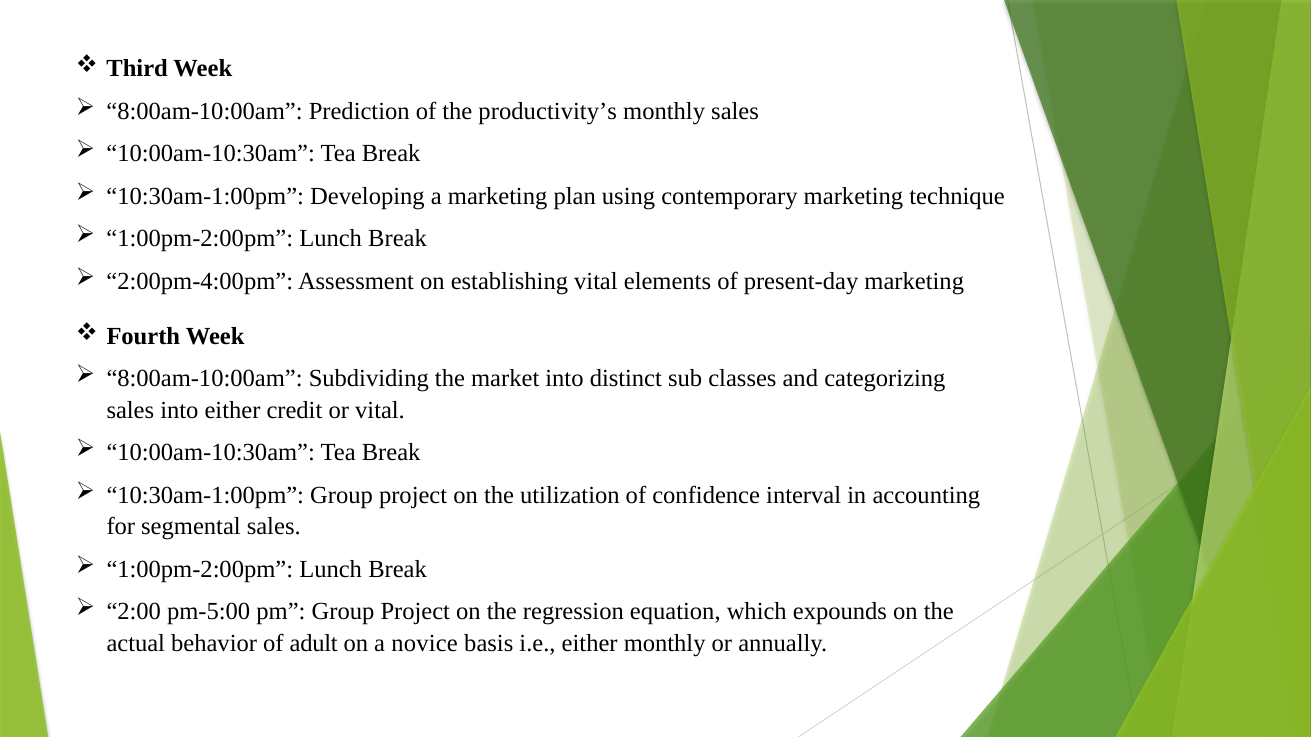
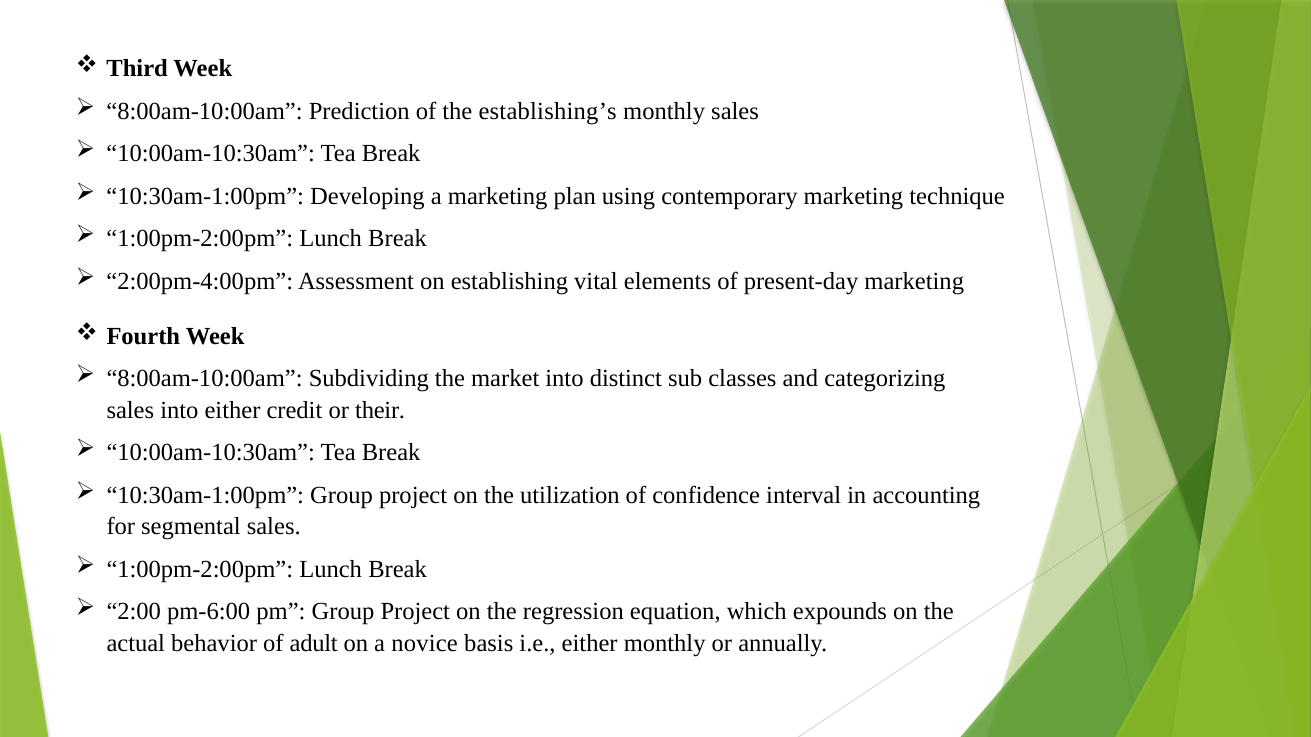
productivity’s: productivity’s -> establishing’s
or vital: vital -> their
pm-5:00: pm-5:00 -> pm-6:00
